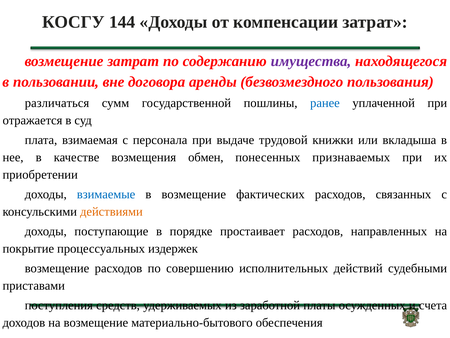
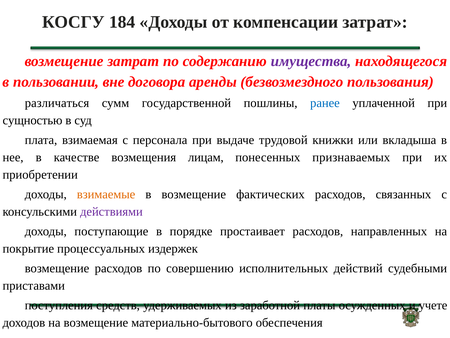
144: 144 -> 184
отражается: отражается -> сущностью
обмен: обмен -> лицам
взимаемые colour: blue -> orange
действиями colour: orange -> purple
счета: счета -> учете
